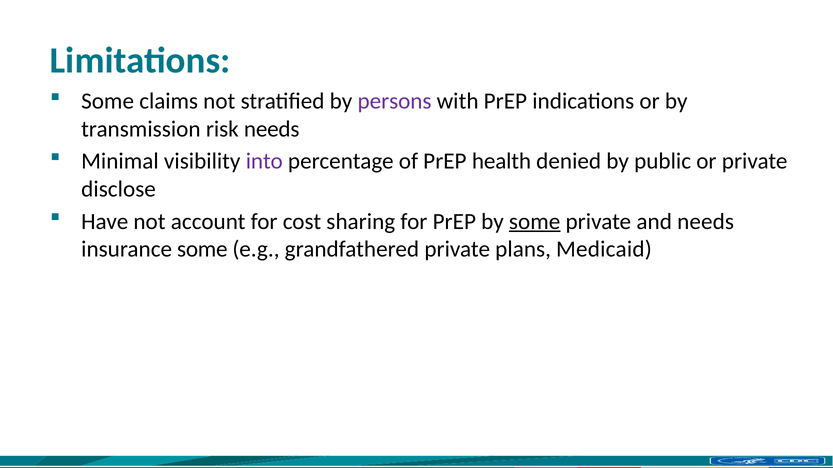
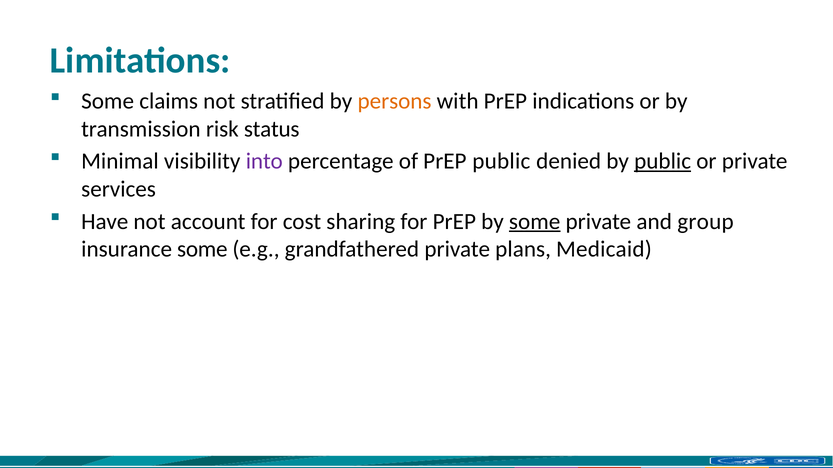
persons colour: purple -> orange
risk needs: needs -> status
PrEP health: health -> public
public at (663, 162) underline: none -> present
disclose: disclose -> services
and needs: needs -> group
